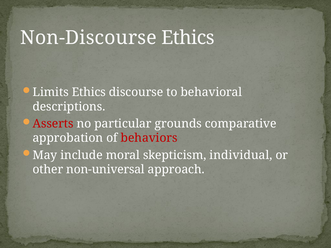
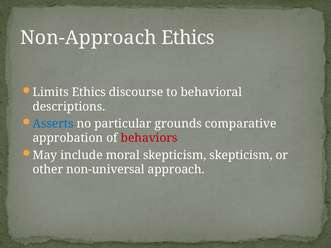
Non-Discourse: Non-Discourse -> Non-Approach
Asserts colour: red -> blue
skepticism individual: individual -> skepticism
